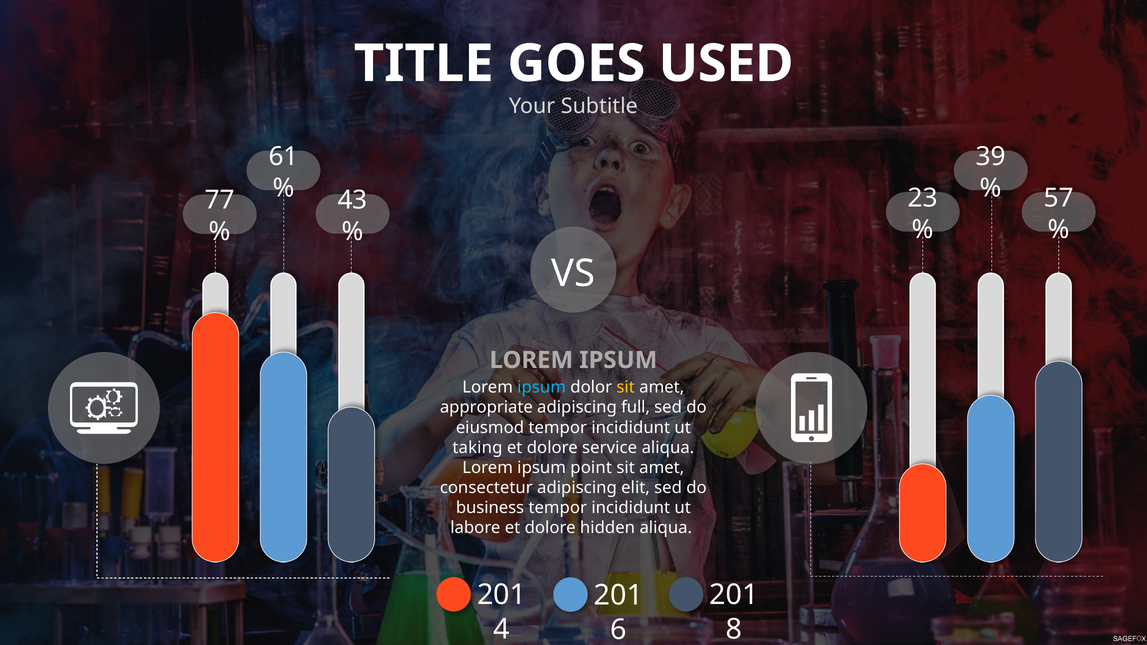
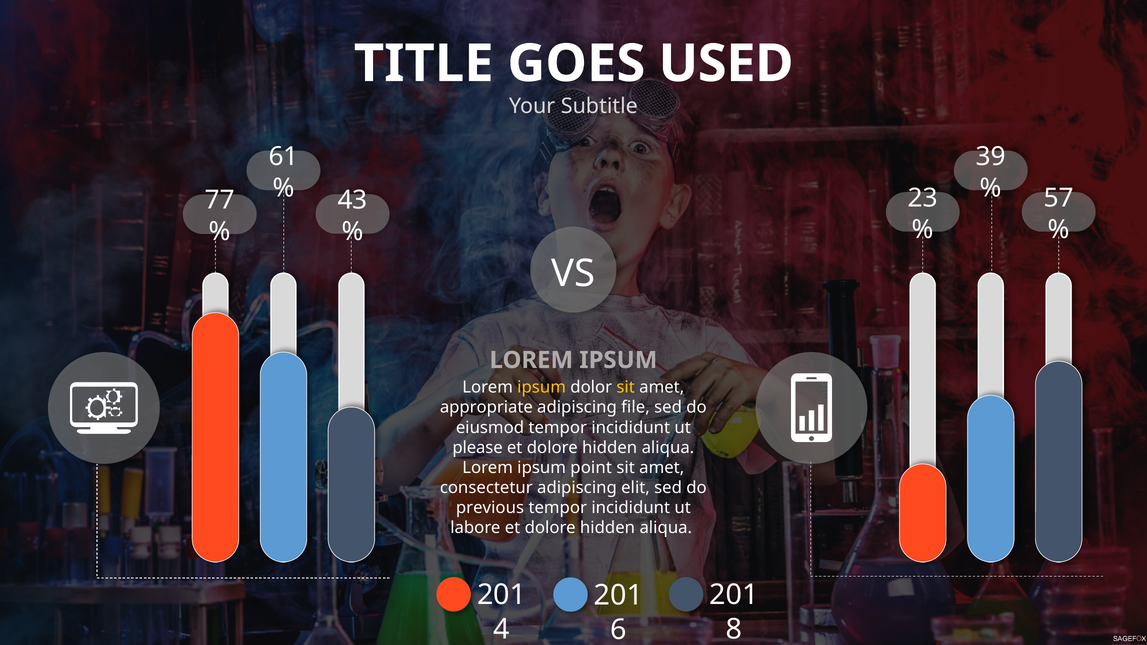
ipsum at (542, 387) colour: light blue -> yellow
full: full -> file
taking: taking -> please
service at (610, 448): service -> hidden
business: business -> previous
